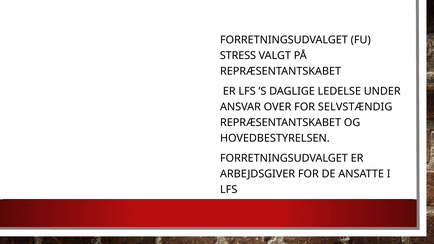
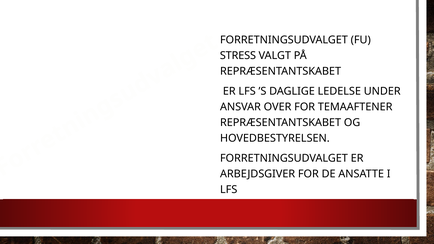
SELVSTÆNDIG: SELVSTÆNDIG -> TEMAAFTENER
